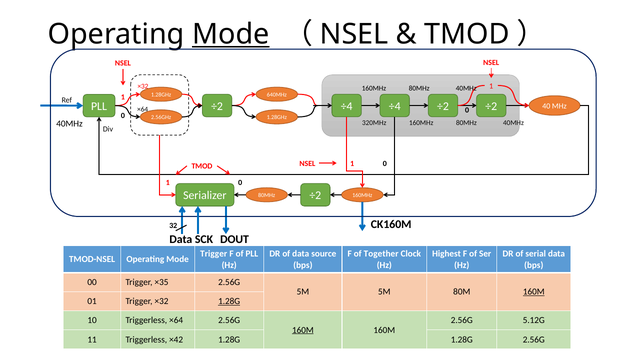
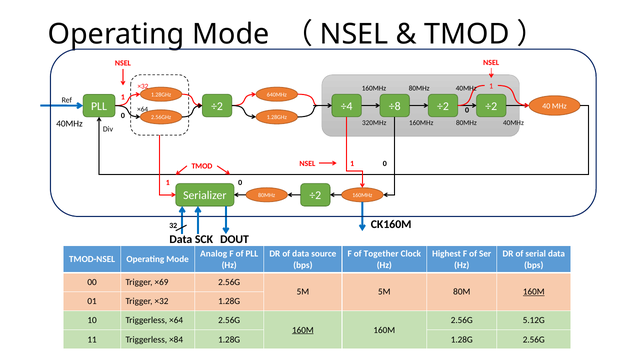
Mode at (231, 34) underline: present -> none
÷4 ÷4: ÷4 -> ÷8
Trigger at (214, 254): Trigger -> Analog
×35: ×35 -> ×69
1.28G at (229, 301) underline: present -> none
×42: ×42 -> ×84
